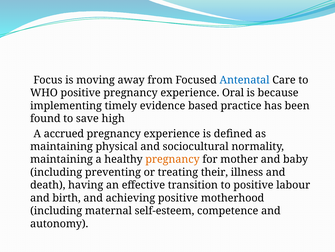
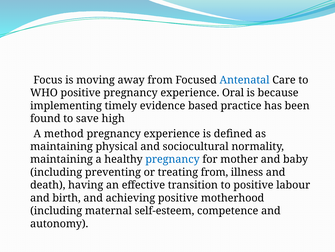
accrued: accrued -> method
pregnancy at (173, 159) colour: orange -> blue
treating their: their -> from
